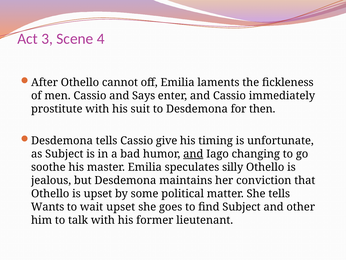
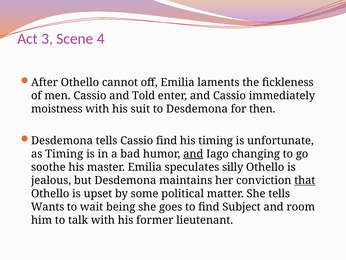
Says: Says -> Told
prostitute: prostitute -> moistness
Cassio give: give -> find
as Subject: Subject -> Timing
that underline: none -> present
wait upset: upset -> being
other: other -> room
